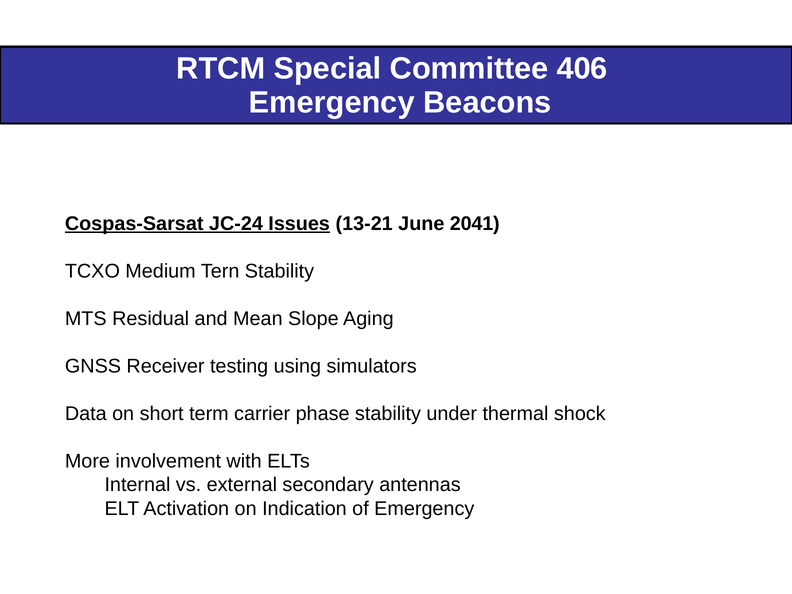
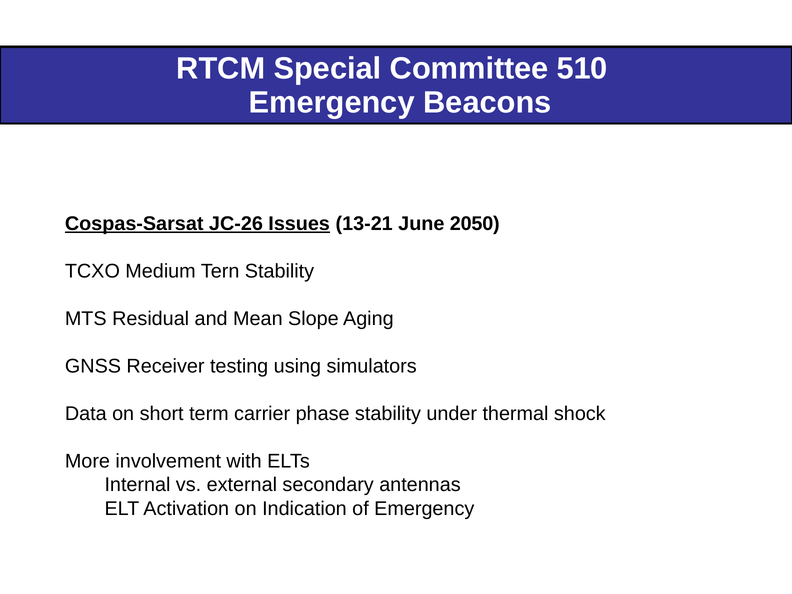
406: 406 -> 510
JC-24: JC-24 -> JC-26
2041: 2041 -> 2050
